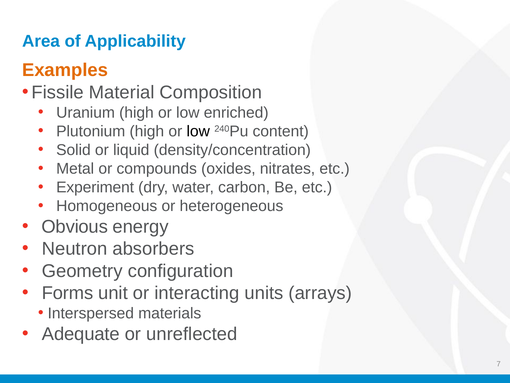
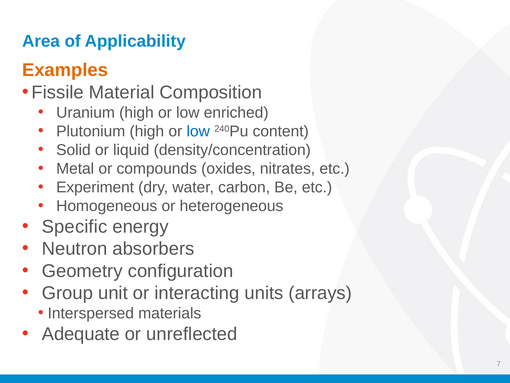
low at (198, 131) colour: black -> blue
Obvious: Obvious -> Specific
Forms: Forms -> Group
